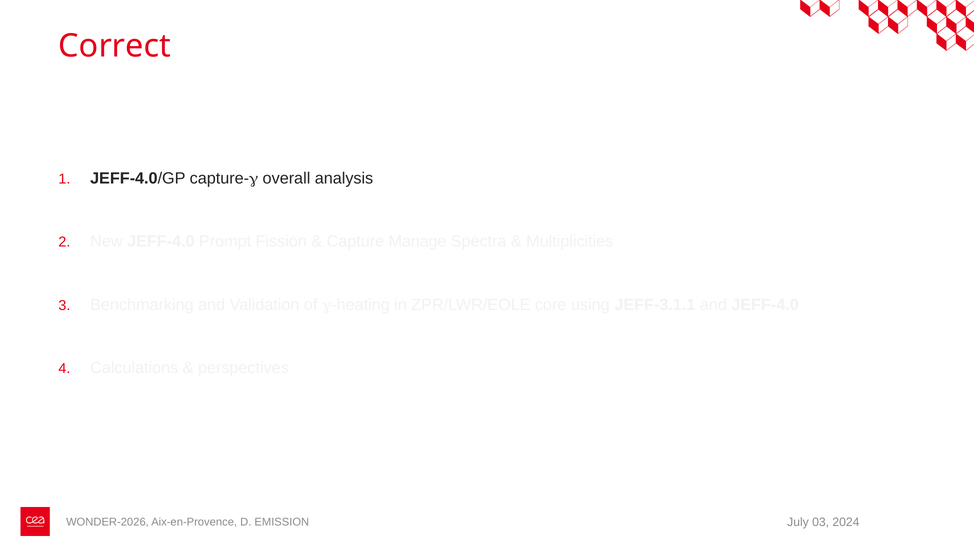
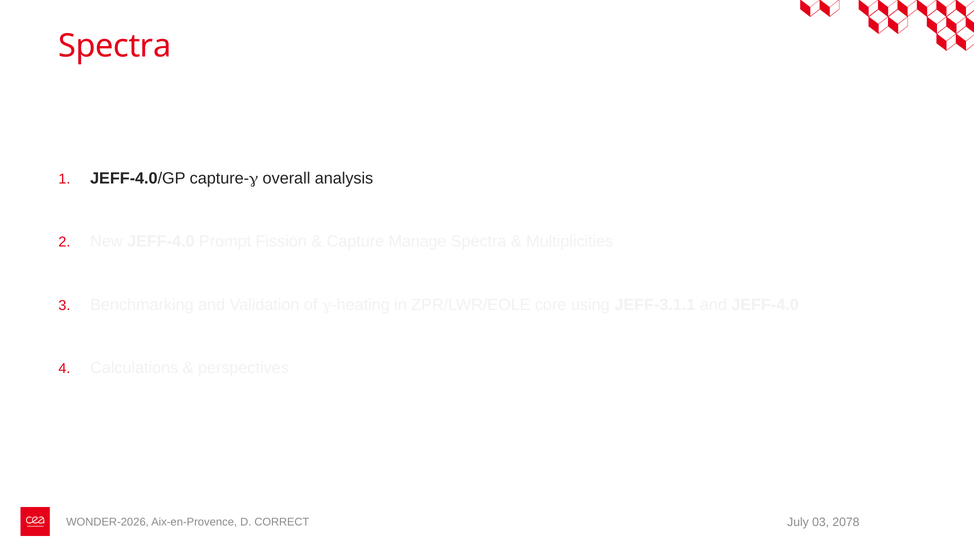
Correct at (115, 46): Correct -> Spectra
2024: 2024 -> 2078
EMISSION: EMISSION -> CORRECT
